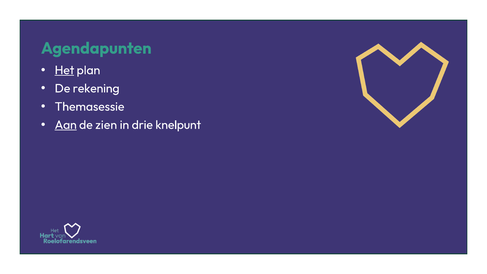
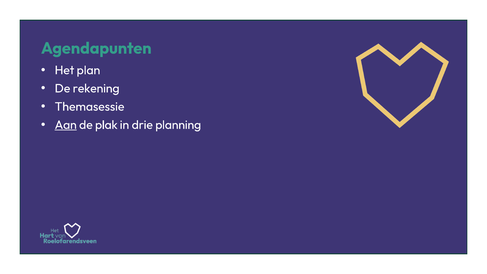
Het underline: present -> none
zien: zien -> plak
knelpunt: knelpunt -> planning
